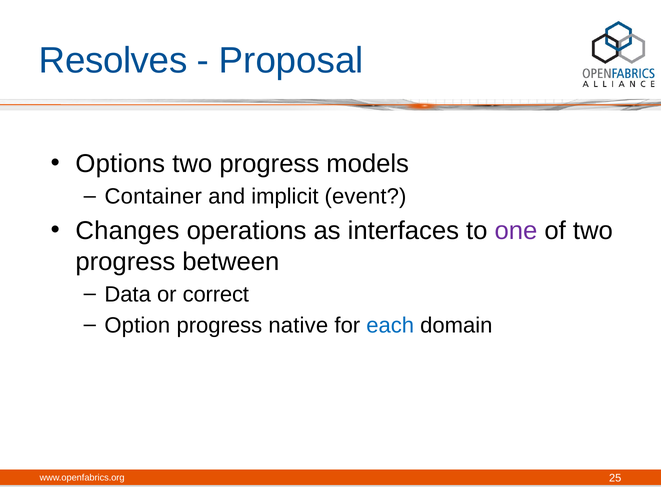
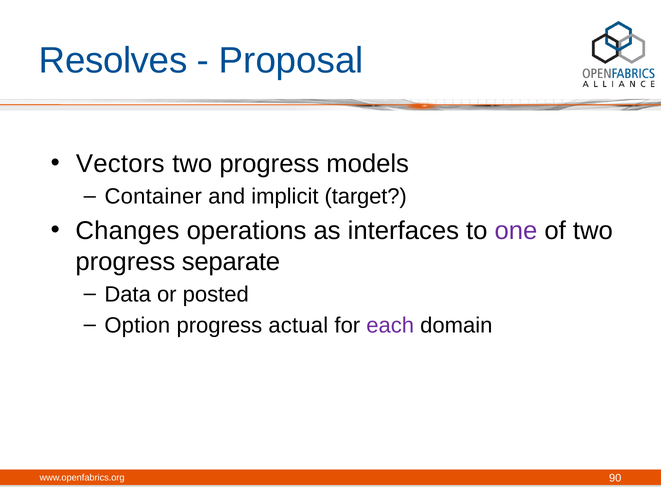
Options: Options -> Vectors
event: event -> target
between: between -> separate
correct: correct -> posted
native: native -> actual
each colour: blue -> purple
25: 25 -> 90
